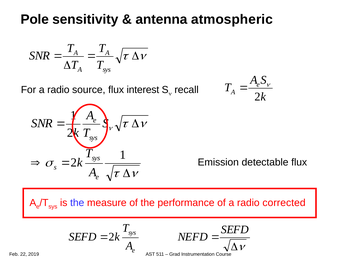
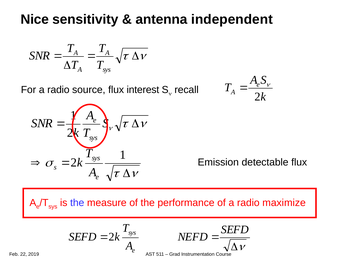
Pole: Pole -> Nice
atmospheric: atmospheric -> independent
corrected: corrected -> maximize
